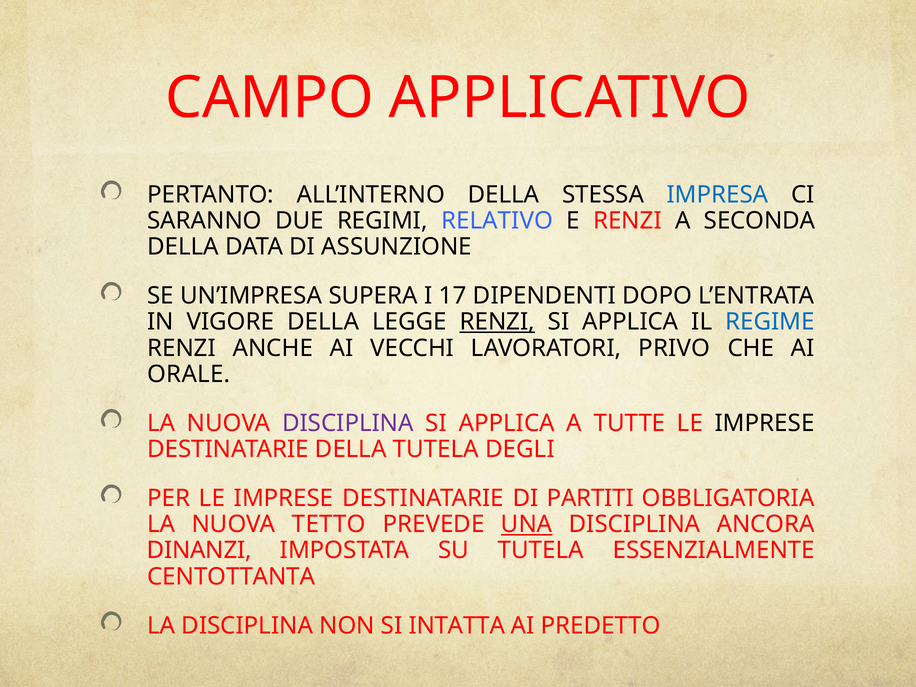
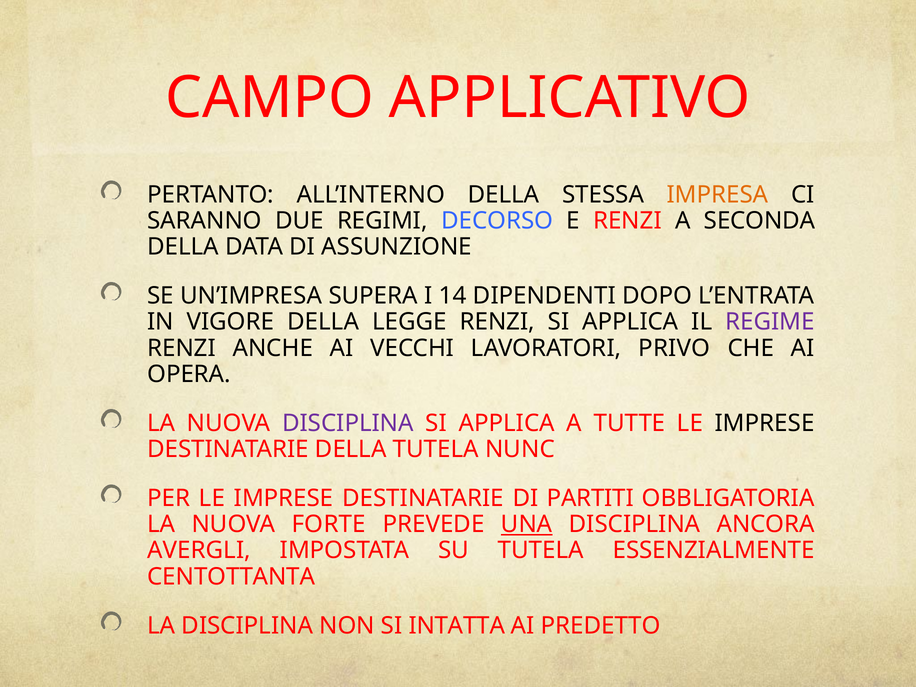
IMPRESA colour: blue -> orange
RELATIVO: RELATIVO -> DECORSO
17: 17 -> 14
RENZI at (497, 322) underline: present -> none
REGIME colour: blue -> purple
ORALE: ORALE -> OPERA
DEGLI: DEGLI -> NUNC
TETTO: TETTO -> FORTE
DINANZI: DINANZI -> AVERGLI
